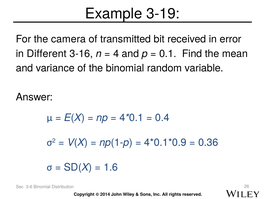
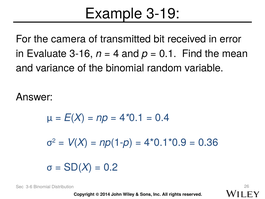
Different: Different -> Evaluate
1.6: 1.6 -> 0.2
